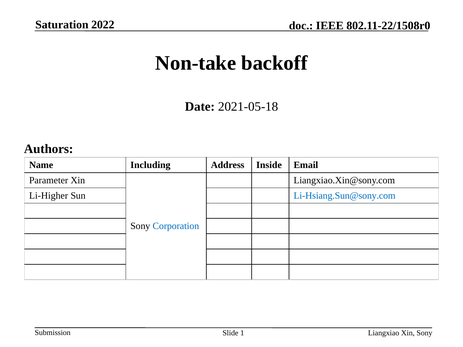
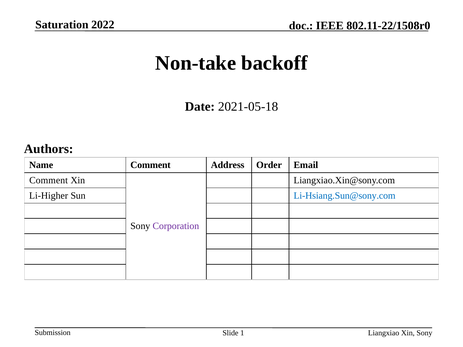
Name Including: Including -> Comment
Inside: Inside -> Order
Parameter at (49, 180): Parameter -> Comment
Corporation colour: blue -> purple
